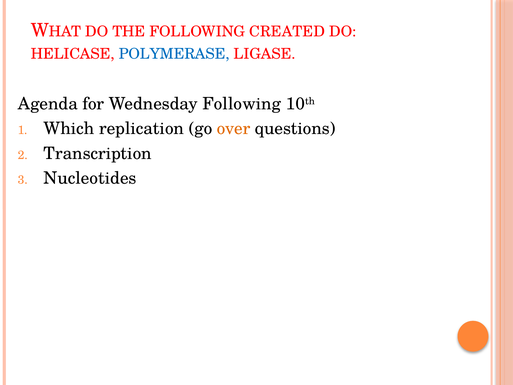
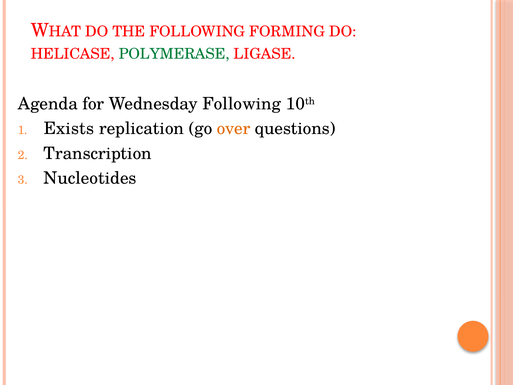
CREATED: CREATED -> FORMING
POLYMERASE colour: blue -> green
Which: Which -> Exists
